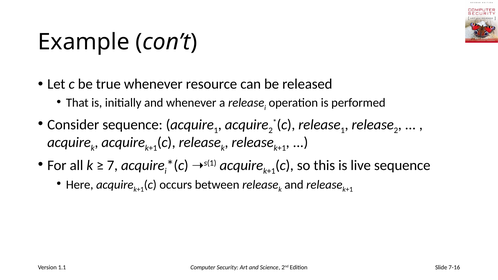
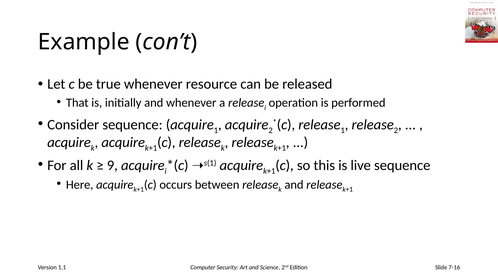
7: 7 -> 9
